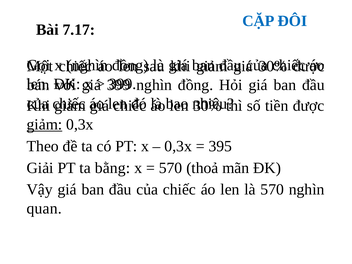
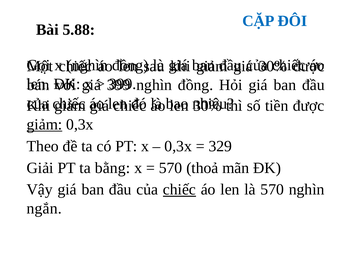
7.17: 7.17 -> 5.88
395: 395 -> 329
chiếc at (179, 190) underline: none -> present
quan: quan -> ngắn
